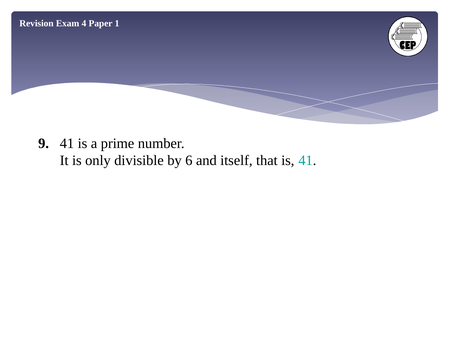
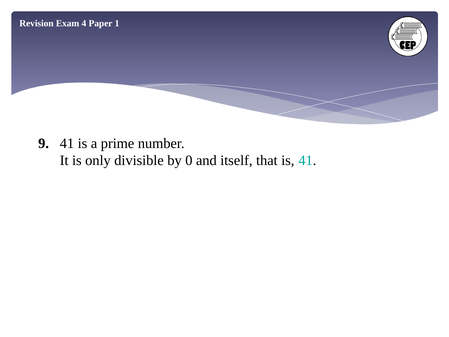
6: 6 -> 0
